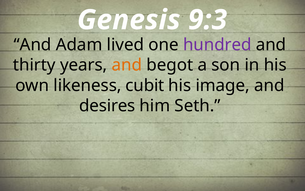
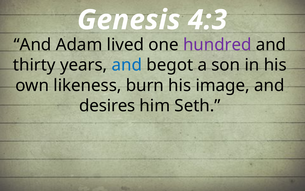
9:3: 9:3 -> 4:3
and at (127, 65) colour: orange -> blue
cubit: cubit -> burn
